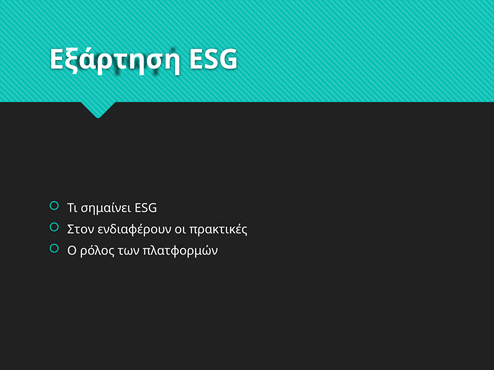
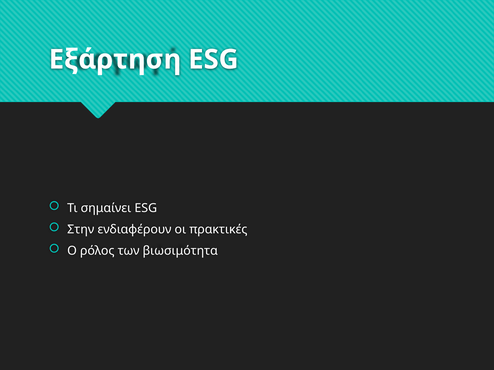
Στον: Στον -> Στην
πλατφορμών: πλατφορμών -> βιωσιμότητα
